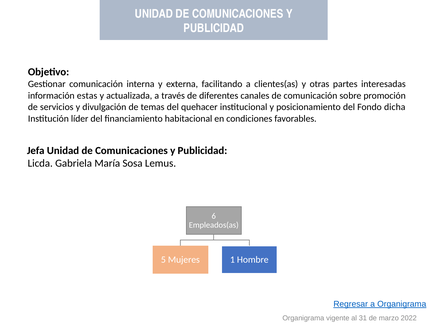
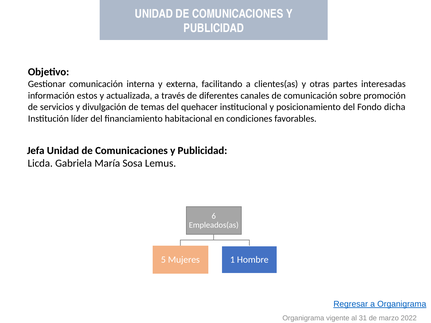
estas: estas -> estos
